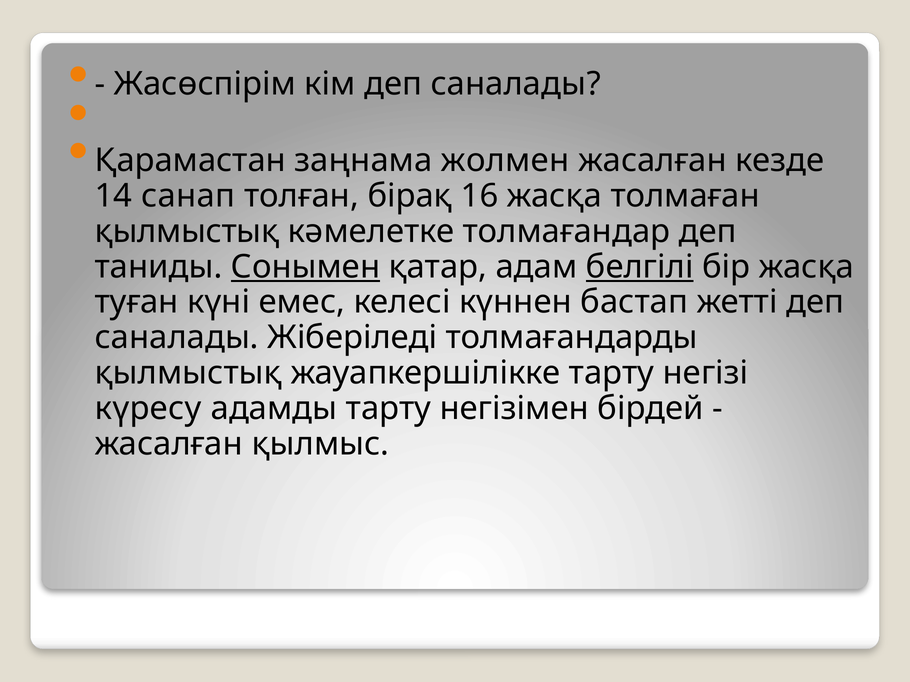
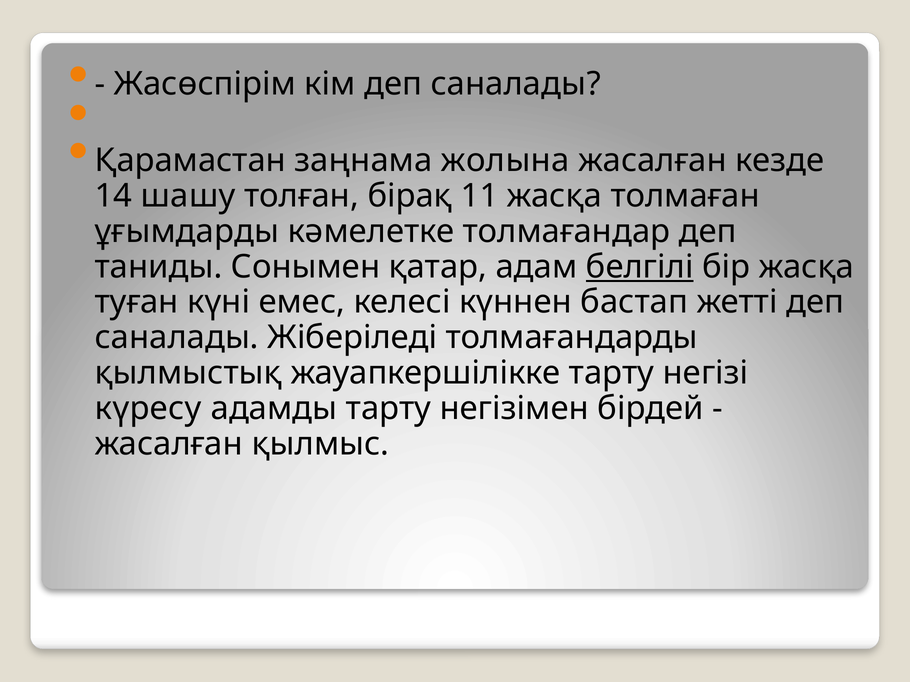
жолмен: жолмен -> жолына
санап: санап -> шашу
16: 16 -> 11
қылмыстық at (187, 231): қылмыстық -> ұғымдарды
Сонымен underline: present -> none
